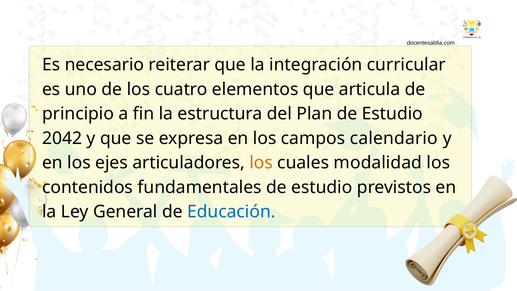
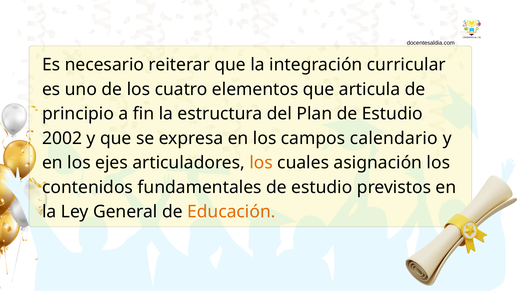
2042: 2042 -> 2002
modalidad: modalidad -> asignación
Educación colour: blue -> orange
